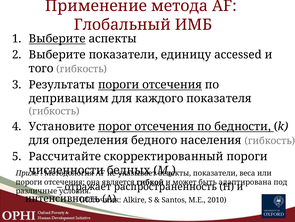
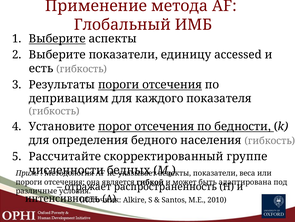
того: того -> есть
скорректированный пороги: пороги -> группе
